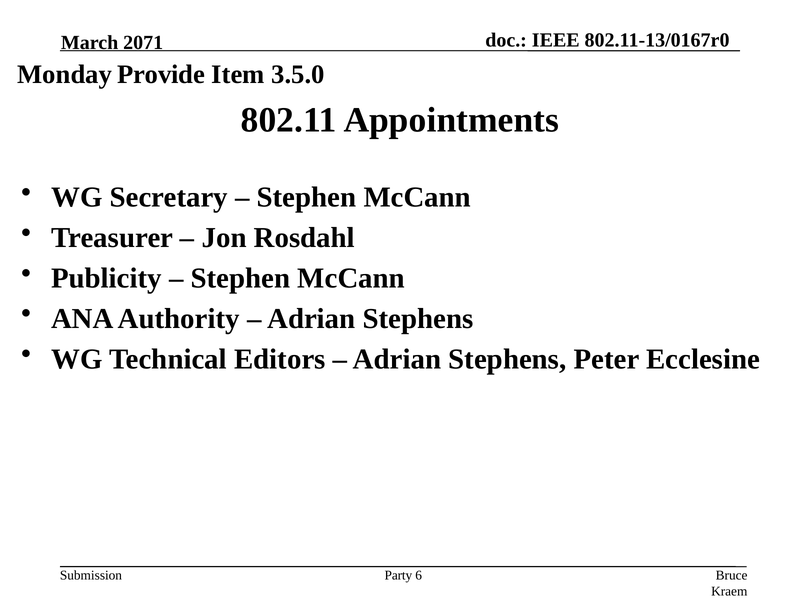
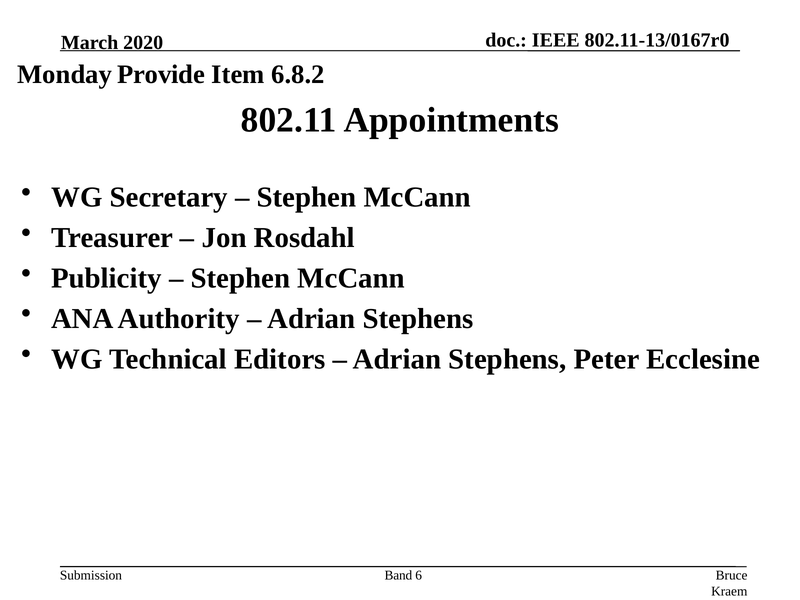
2071: 2071 -> 2020
3.5.0: 3.5.0 -> 6.8.2
Party: Party -> Band
